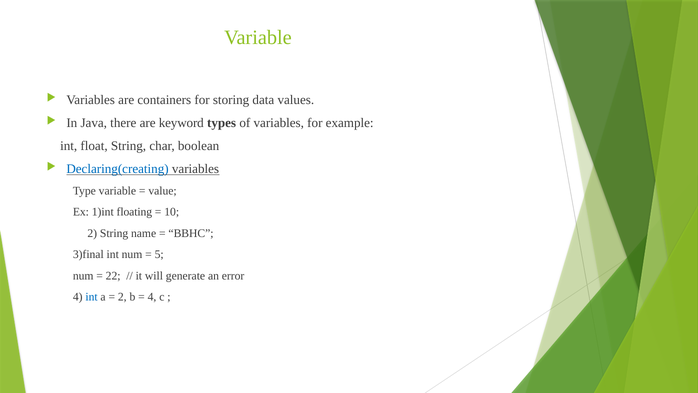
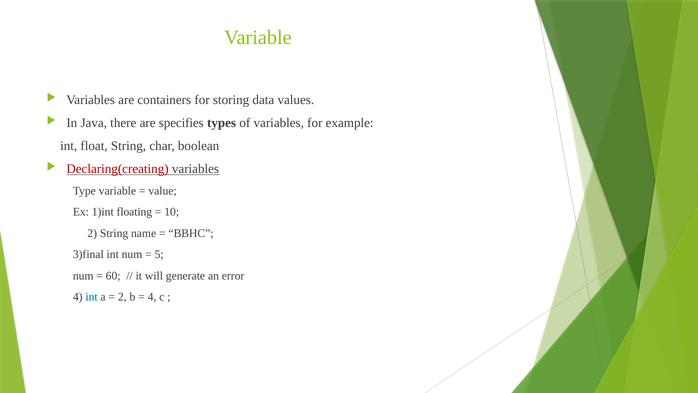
keyword: keyword -> specifies
Declaring(creating colour: blue -> red
22: 22 -> 60
